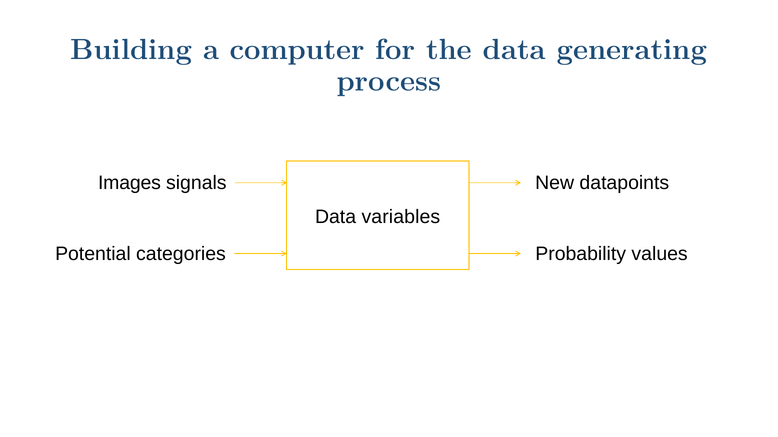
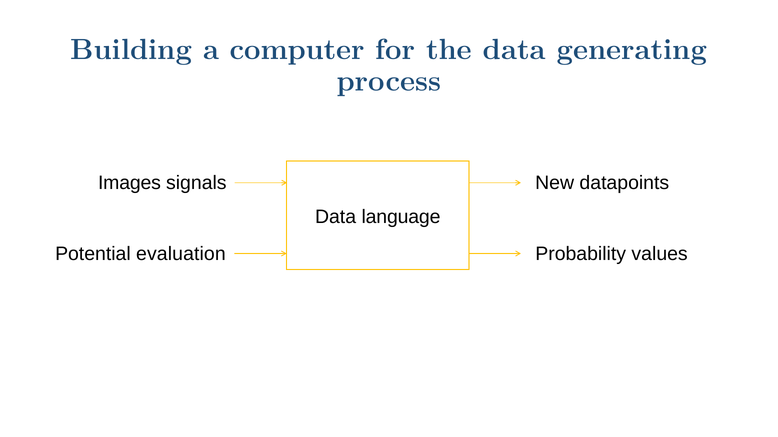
variables: variables -> language
categories: categories -> evaluation
